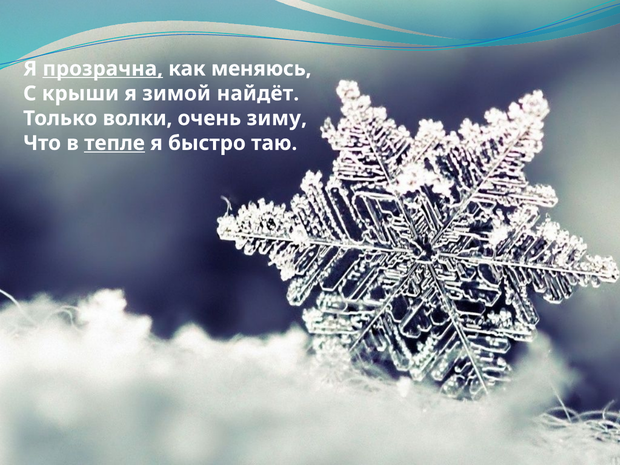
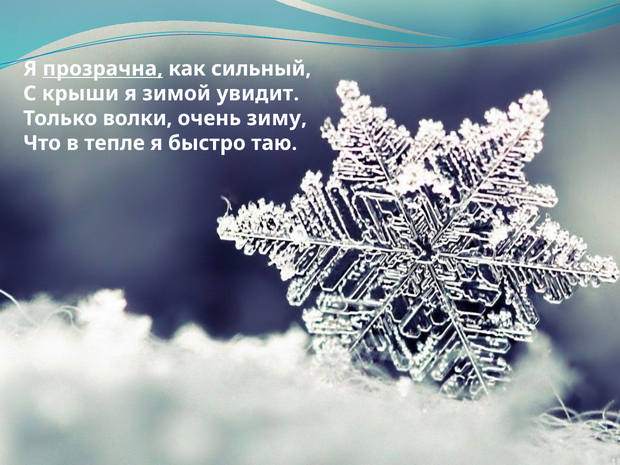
меняюсь: меняюсь -> сильный
найдёт: найдёт -> увидит
тепле underline: present -> none
